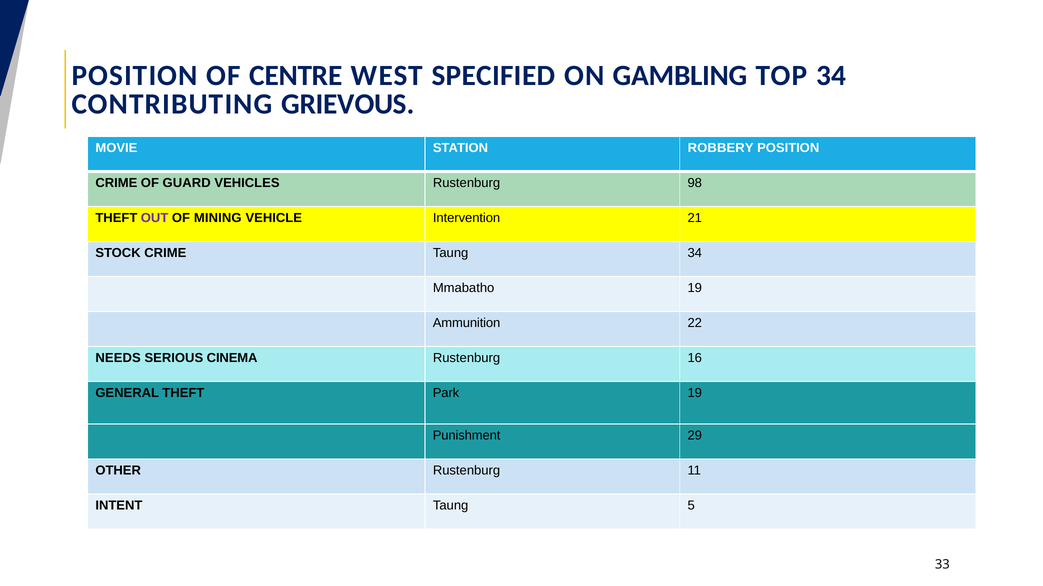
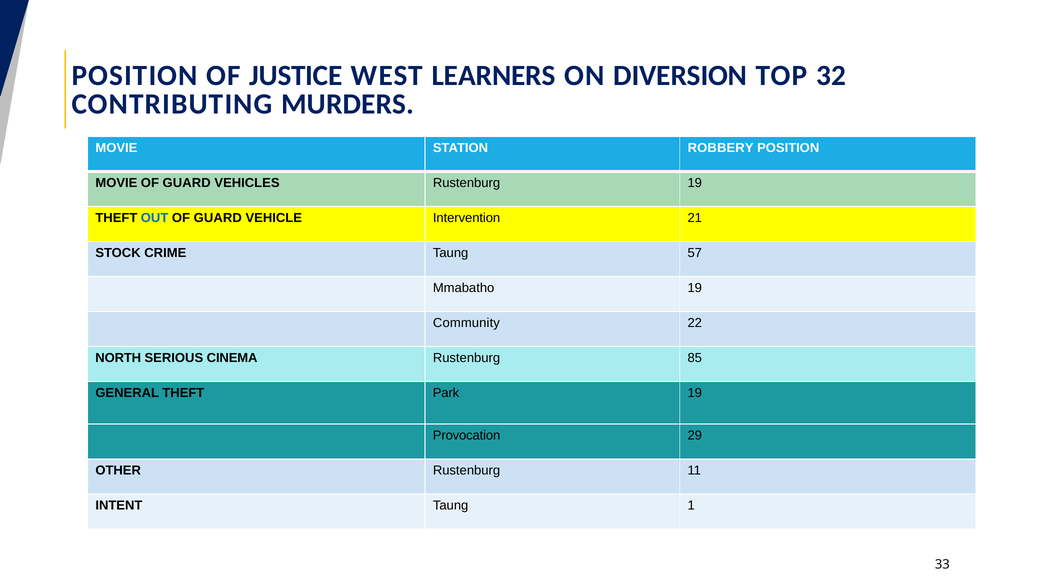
CENTRE: CENTRE -> JUSTICE
SPECIFIED: SPECIFIED -> LEARNERS
GAMBLING: GAMBLING -> DIVERSION
TOP 34: 34 -> 32
GRIEVOUS: GRIEVOUS -> MURDERS
CRIME at (116, 183): CRIME -> MOVIE
Rustenburg 98: 98 -> 19
OUT colour: purple -> blue
MINING at (218, 218): MINING -> GUARD
Taung 34: 34 -> 57
Ammunition: Ammunition -> Community
NEEDS: NEEDS -> NORTH
16: 16 -> 85
Punishment: Punishment -> Provocation
5: 5 -> 1
